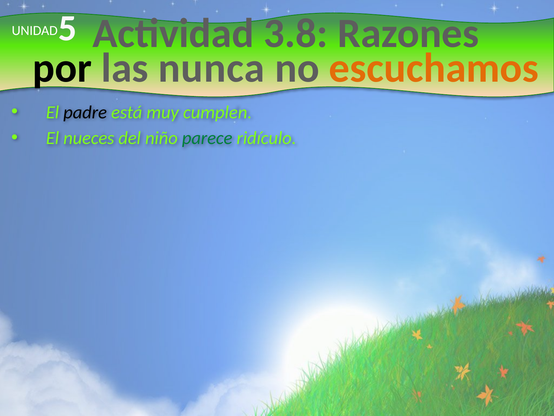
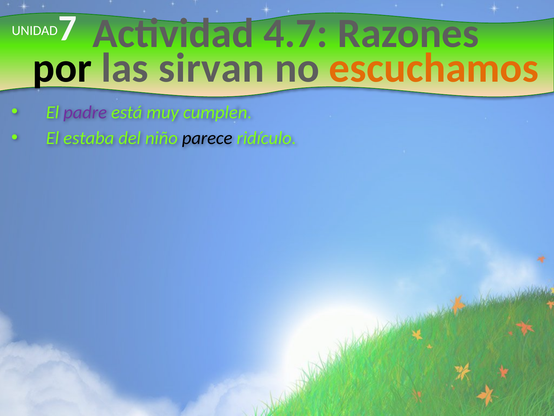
3.8: 3.8 -> 4.7
5: 5 -> 7
nunca: nunca -> sirvan
padre colour: black -> purple
nueces: nueces -> estaba
parece colour: green -> black
